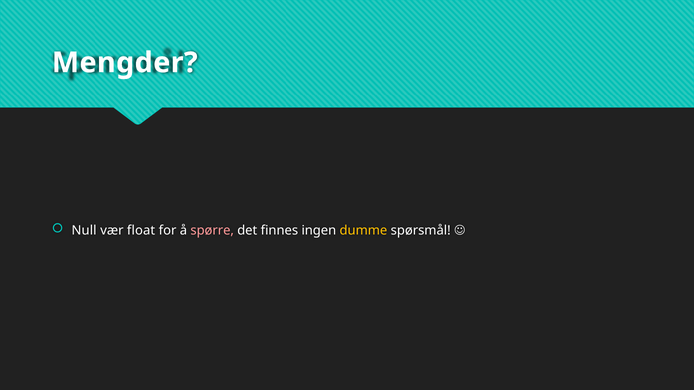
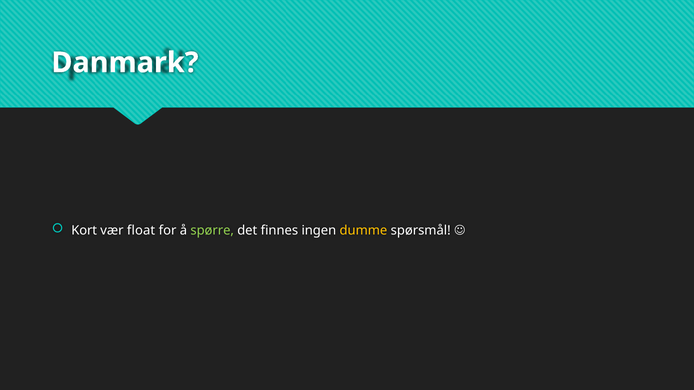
Mengder: Mengder -> Danmark
Null: Null -> Kort
spørre colour: pink -> light green
